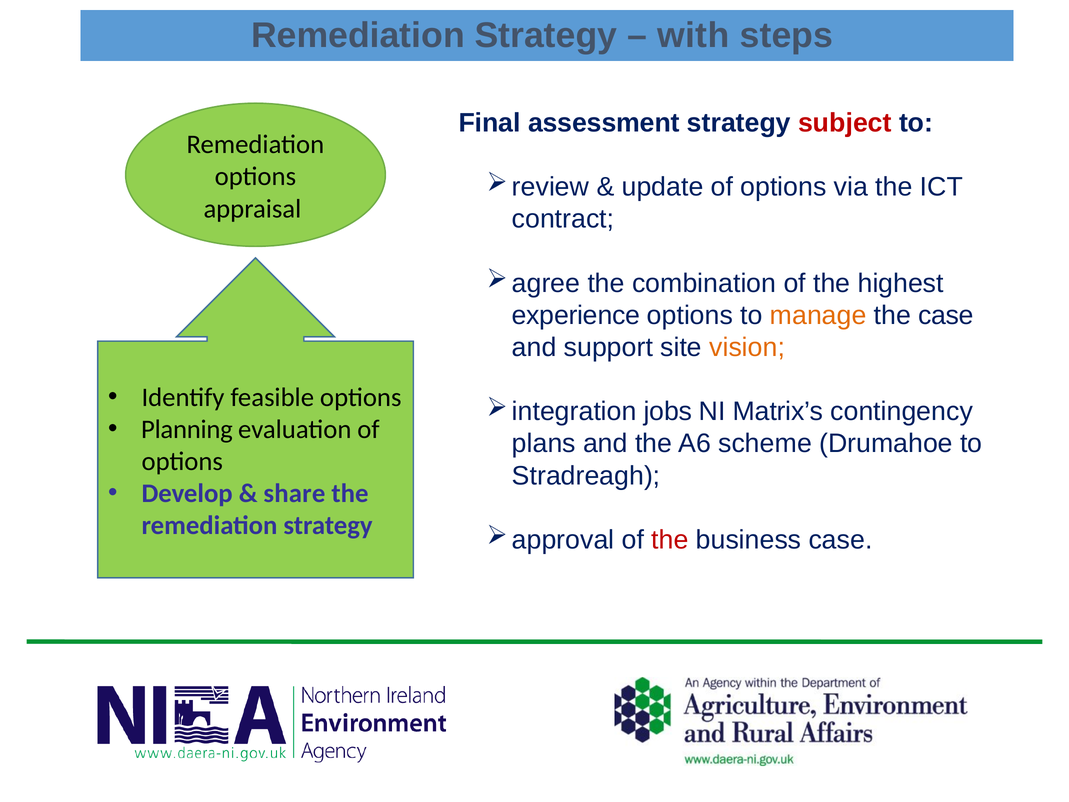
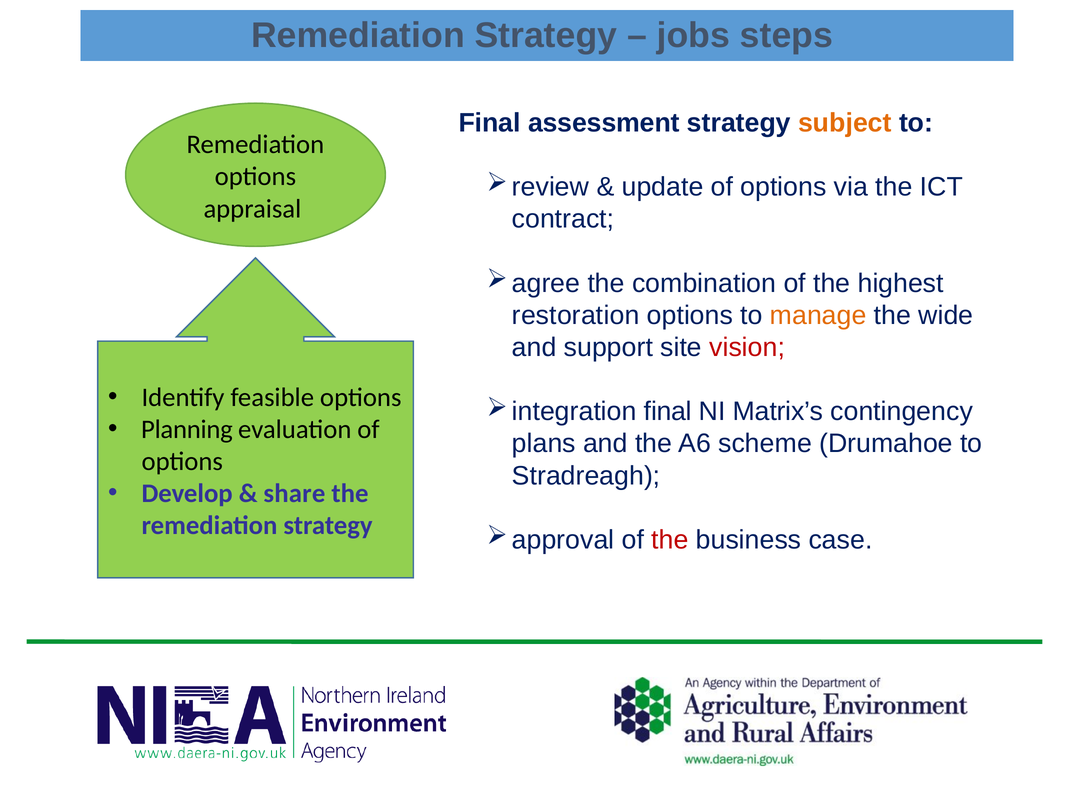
with: with -> jobs
subject colour: red -> orange
experience: experience -> restoration
the case: case -> wide
vision colour: orange -> red
jobs at (668, 411): jobs -> final
